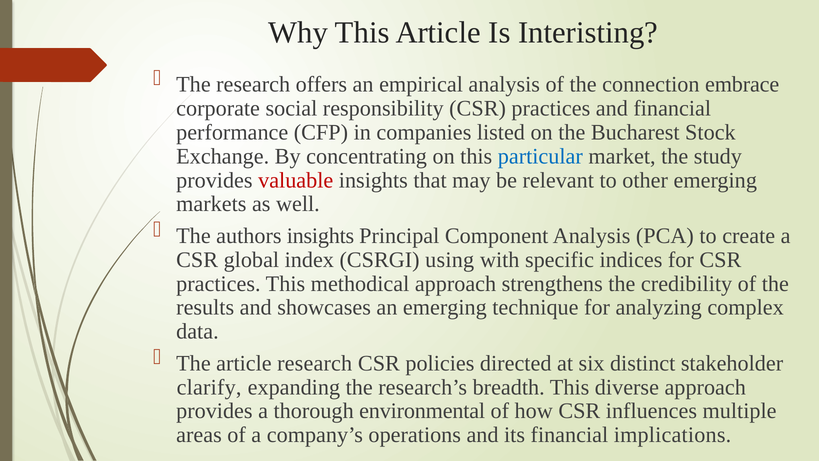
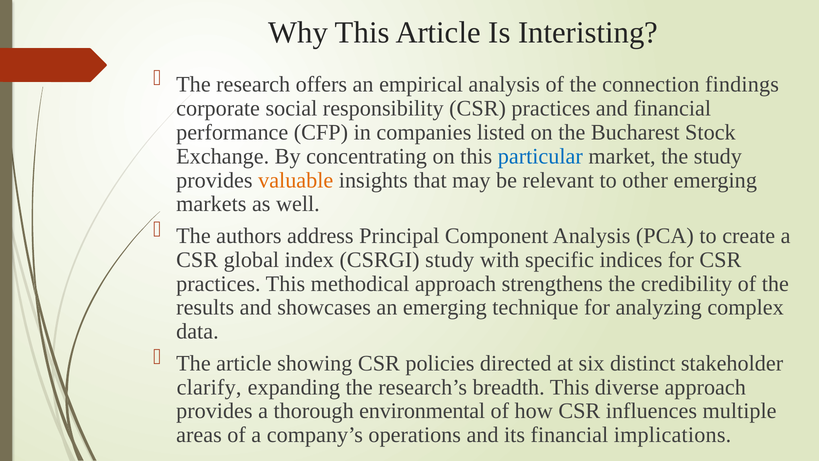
embrace: embrace -> findings
valuable colour: red -> orange
authors insights: insights -> address
CSRGI using: using -> study
article research: research -> showing
